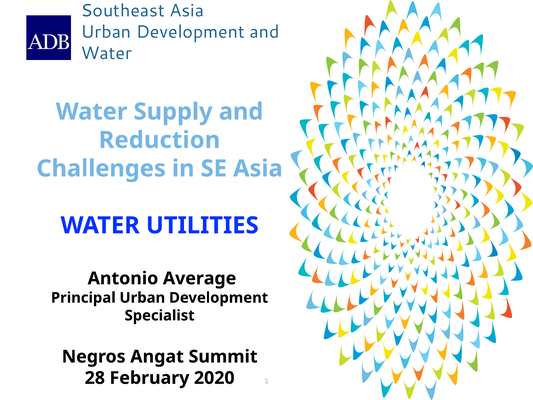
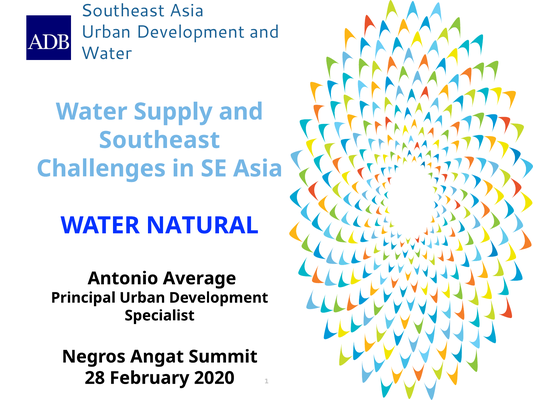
Reduction at (159, 140): Reduction -> Southeast
UTILITIES: UTILITIES -> NATURAL
